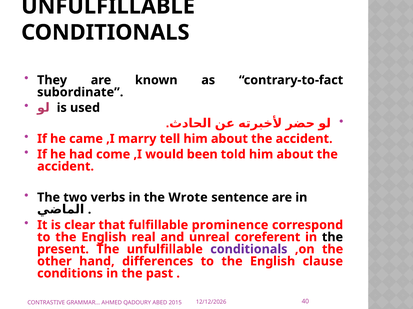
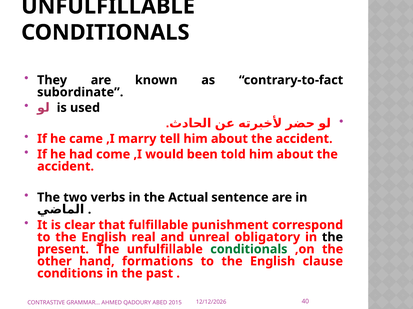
Wrote: Wrote -> Actual
prominence: prominence -> punishment
coreferent: coreferent -> obligatory
conditionals at (249, 250) colour: purple -> green
differences: differences -> formations
